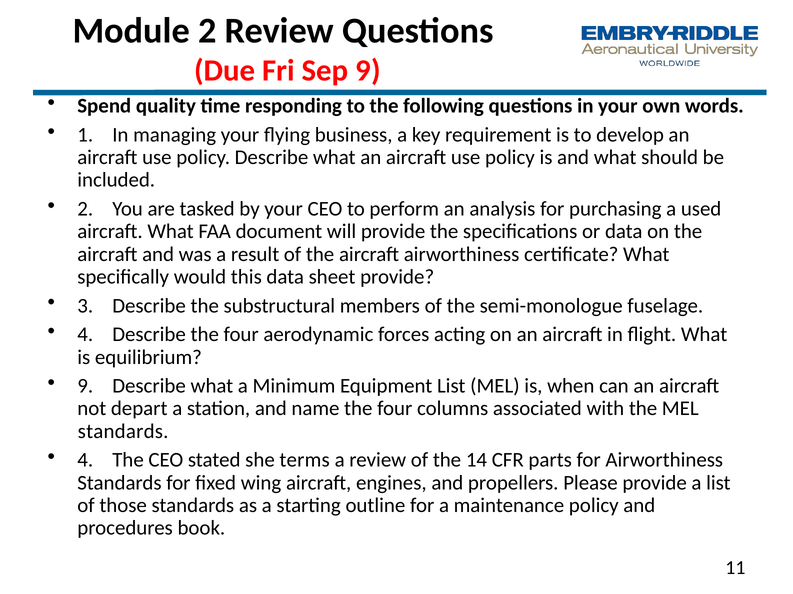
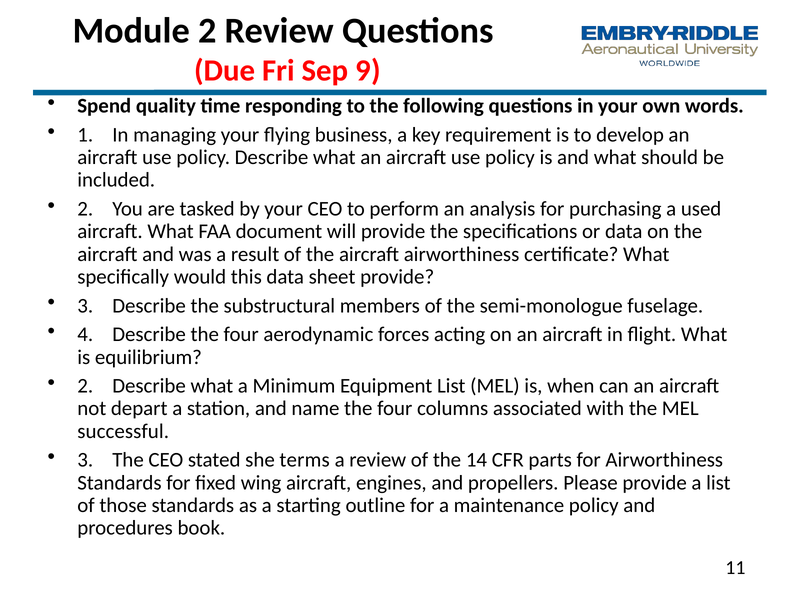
9 at (85, 387): 9 -> 2
standards at (123, 432): standards -> successful
4 at (85, 461): 4 -> 3
